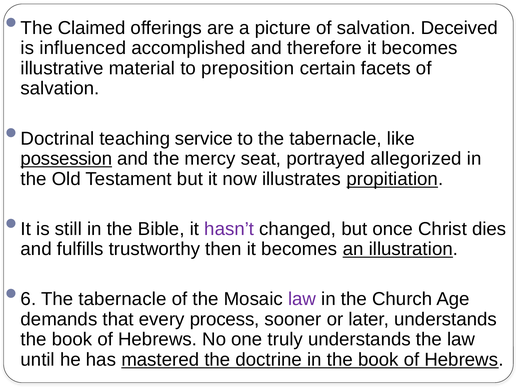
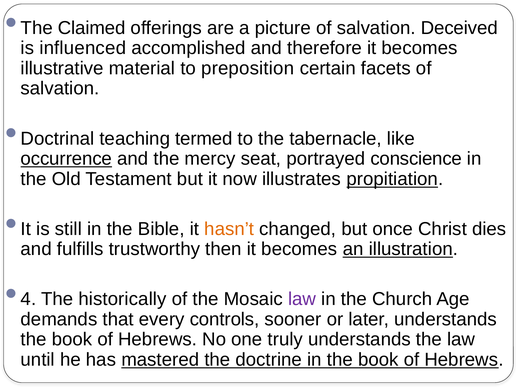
service: service -> termed
possession: possession -> occurrence
allegorized: allegorized -> conscience
hasn’t colour: purple -> orange
6: 6 -> 4
tabernacle at (122, 299): tabernacle -> historically
process: process -> controls
